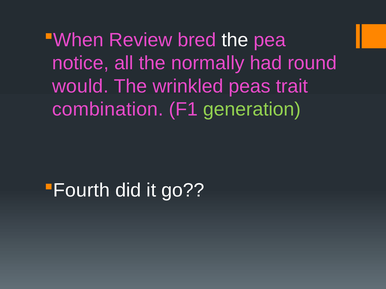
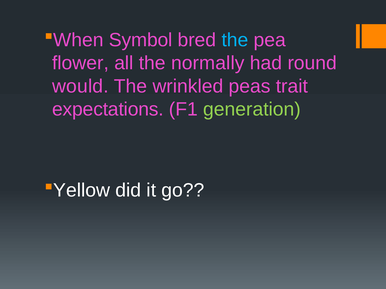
Review: Review -> Symbol
the at (235, 40) colour: white -> light blue
notice: notice -> flower
combination: combination -> expectations
Fourth: Fourth -> Yellow
